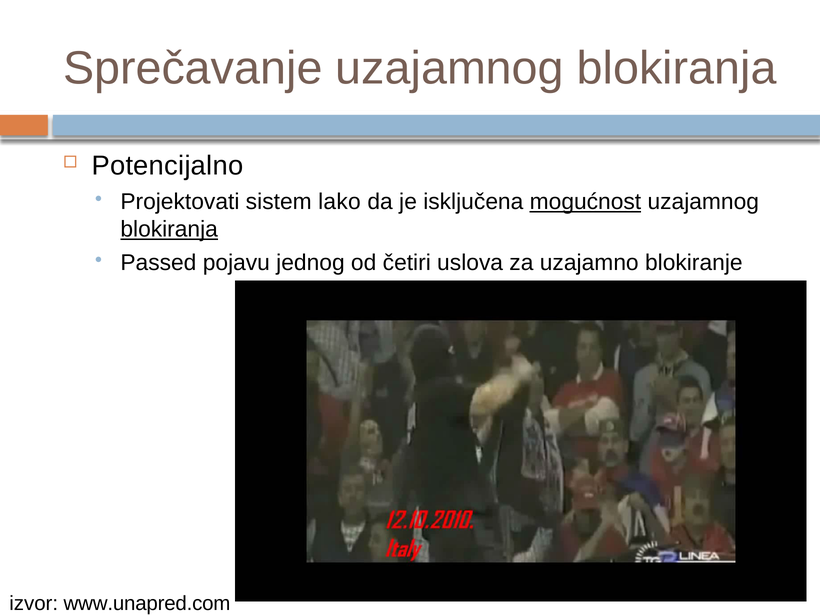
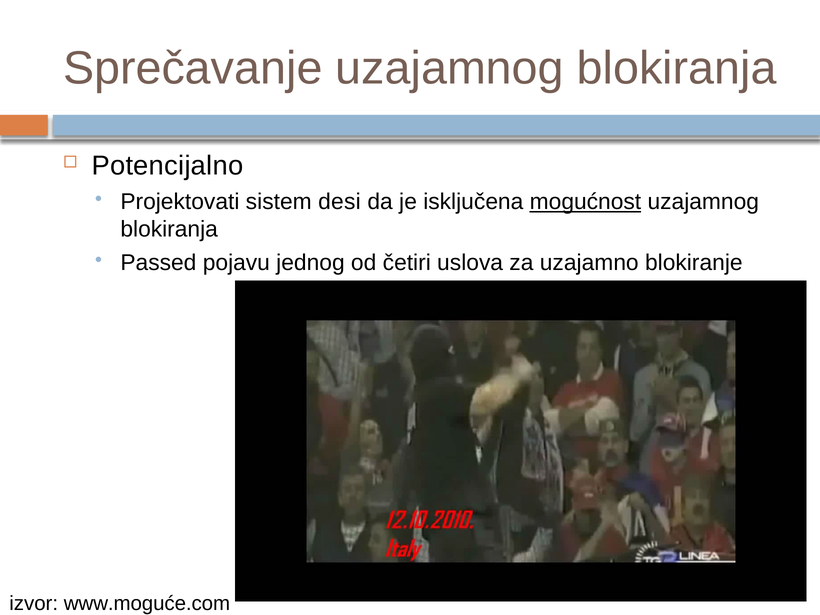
lako: lako -> desi
blokiranja at (169, 229) underline: present -> none
www.unapred.com: www.unapred.com -> www.moguće.com
